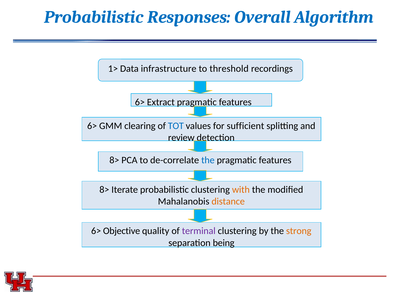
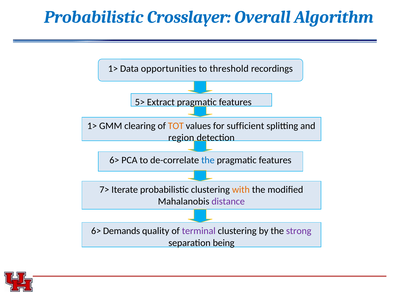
Responses: Responses -> Crosslayer
infrastructure: infrastructure -> opportunities
6> at (140, 102): 6> -> 5>
6> at (92, 126): 6> -> 1>
TOT colour: blue -> orange
review: review -> region
8> at (114, 160): 8> -> 6>
8> at (104, 189): 8> -> 7>
distance colour: orange -> purple
Objective: Objective -> Demands
strong colour: orange -> purple
